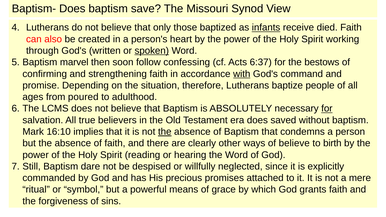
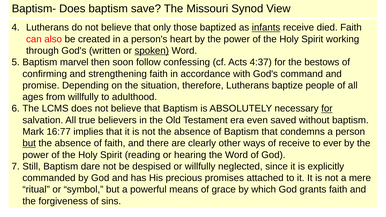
6:37: 6:37 -> 4:37
with underline: present -> none
from poured: poured -> willfully
era does: does -> even
16:10: 16:10 -> 16:77
the at (165, 132) underline: present -> none
but at (29, 143) underline: none -> present
of believe: believe -> receive
birth: birth -> ever
